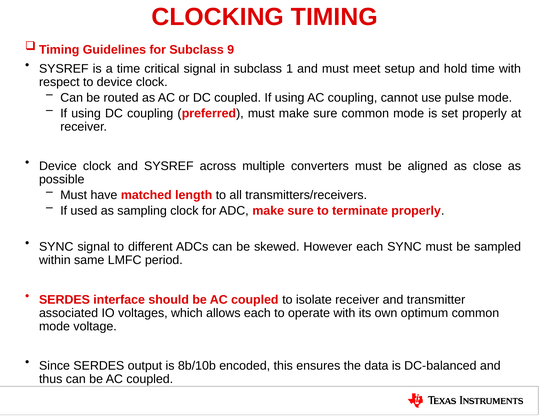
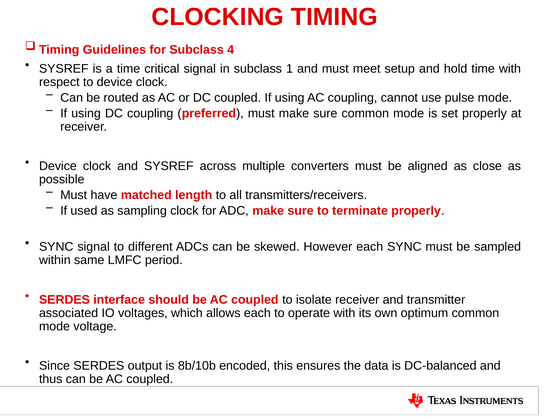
9: 9 -> 4
